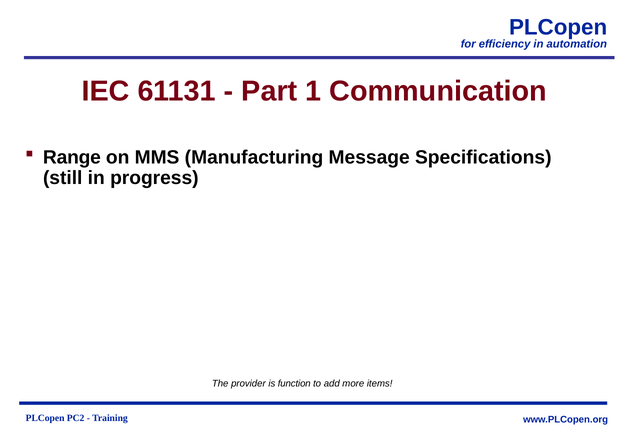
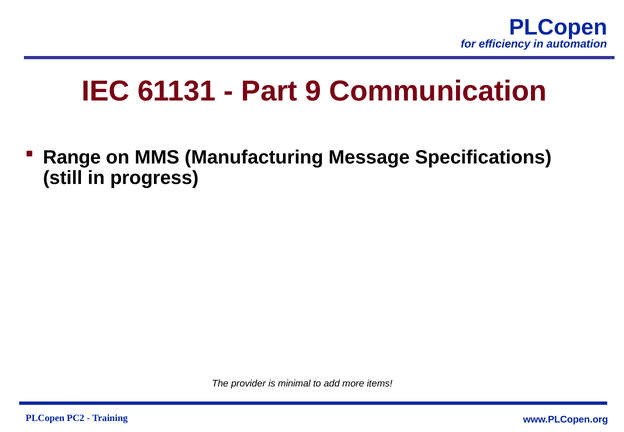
1: 1 -> 9
function: function -> minimal
